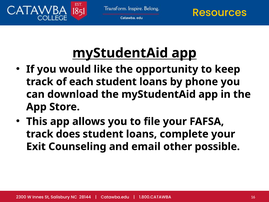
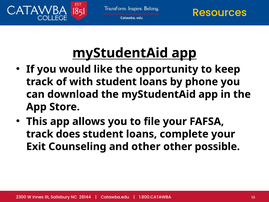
each: each -> with
and email: email -> other
